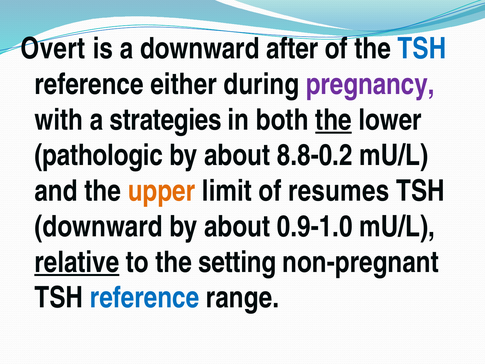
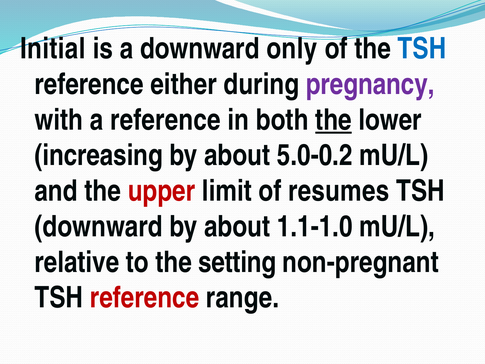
Overt: Overt -> Initial
after: after -> only
a strategies: strategies -> reference
pathologic: pathologic -> increasing
8.8-0.2: 8.8-0.2 -> 5.0-0.2
upper colour: orange -> red
0.9-1.0: 0.9-1.0 -> 1.1-1.0
relative underline: present -> none
reference at (145, 298) colour: blue -> red
